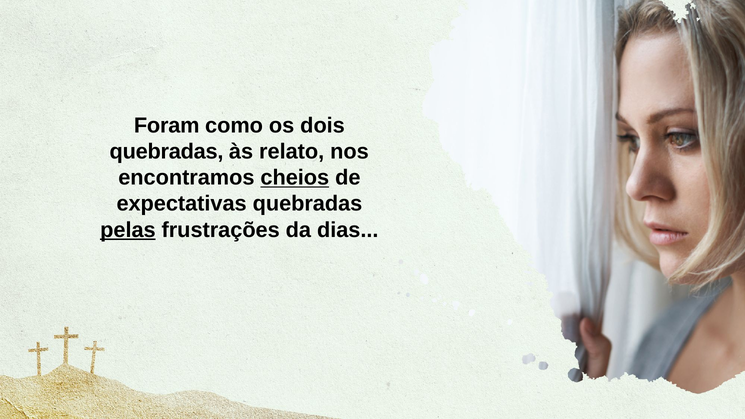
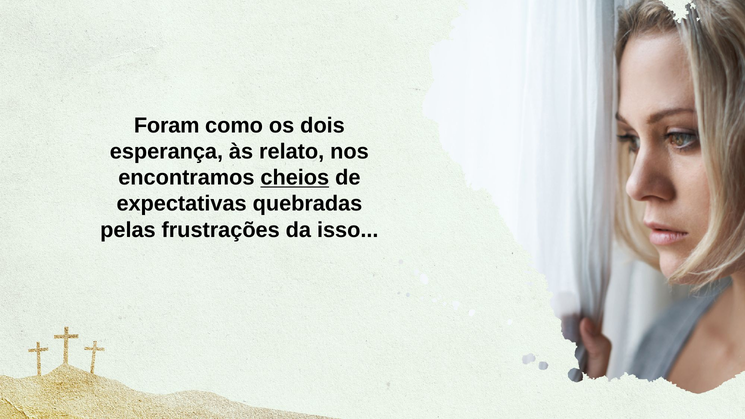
quebradas at (167, 152): quebradas -> esperança
pelas underline: present -> none
dias: dias -> isso
